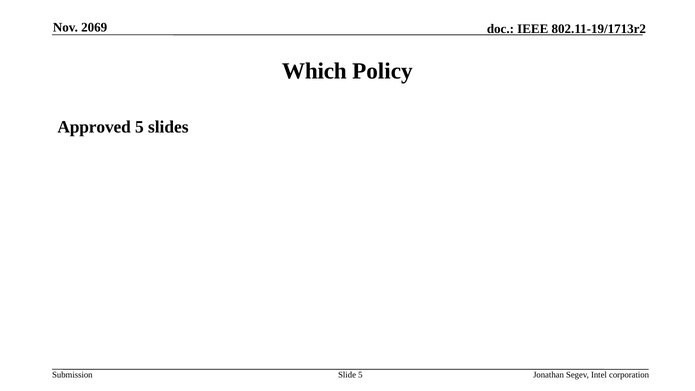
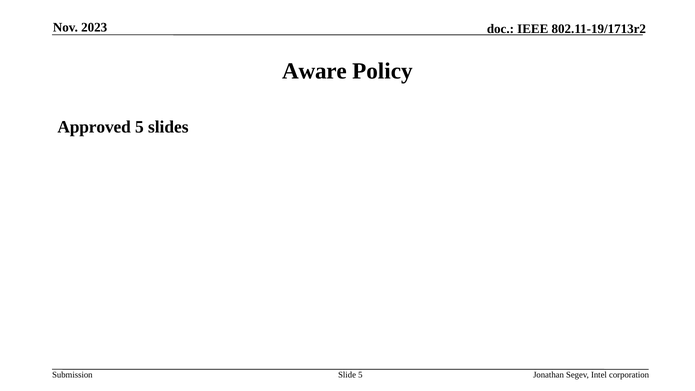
2069: 2069 -> 2023
Which: Which -> Aware
